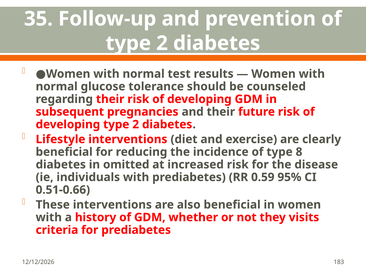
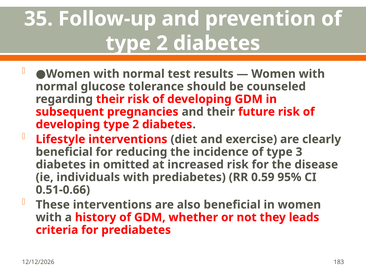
8: 8 -> 3
visits: visits -> leads
